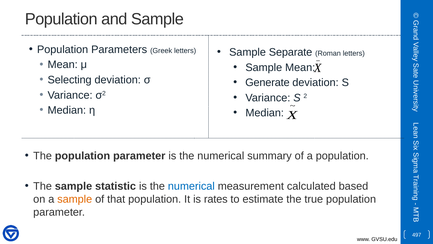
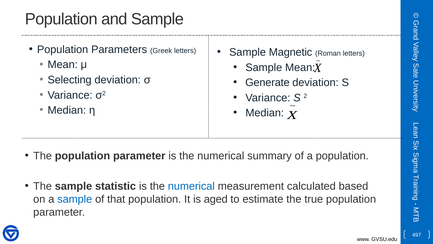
Separate: Separate -> Magnetic
sample at (75, 199) colour: orange -> blue
rates: rates -> aged
